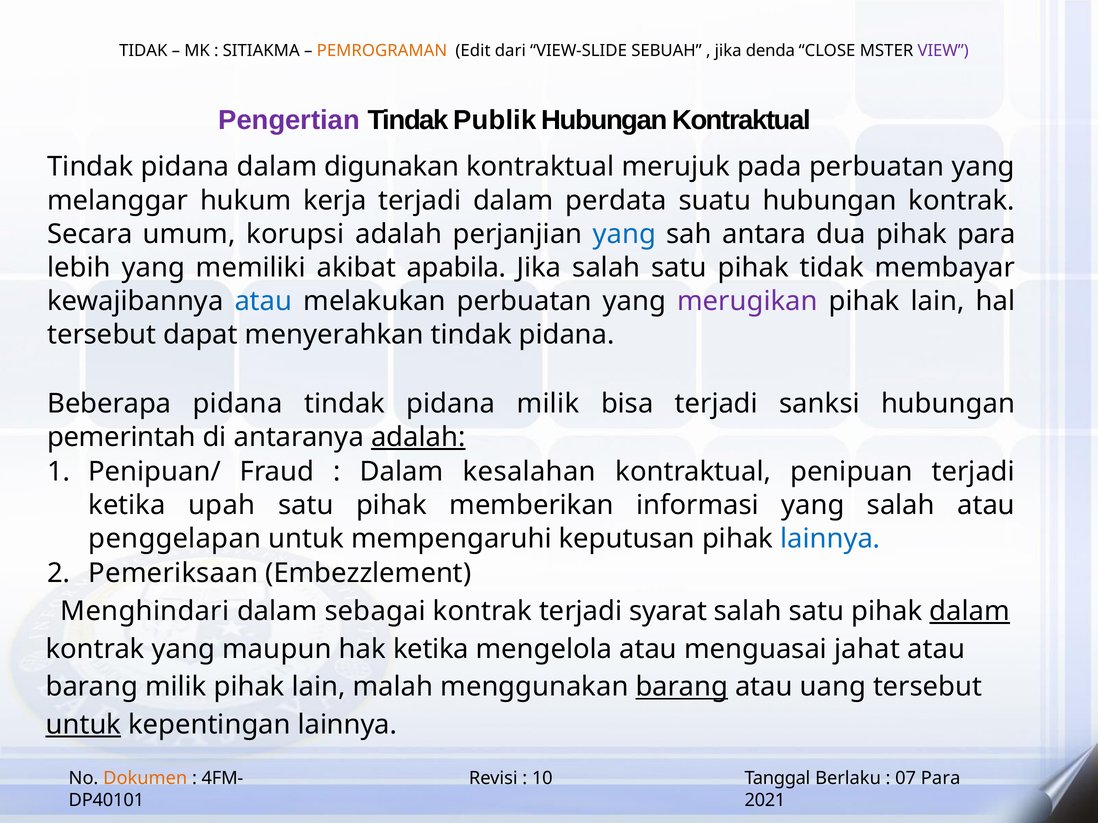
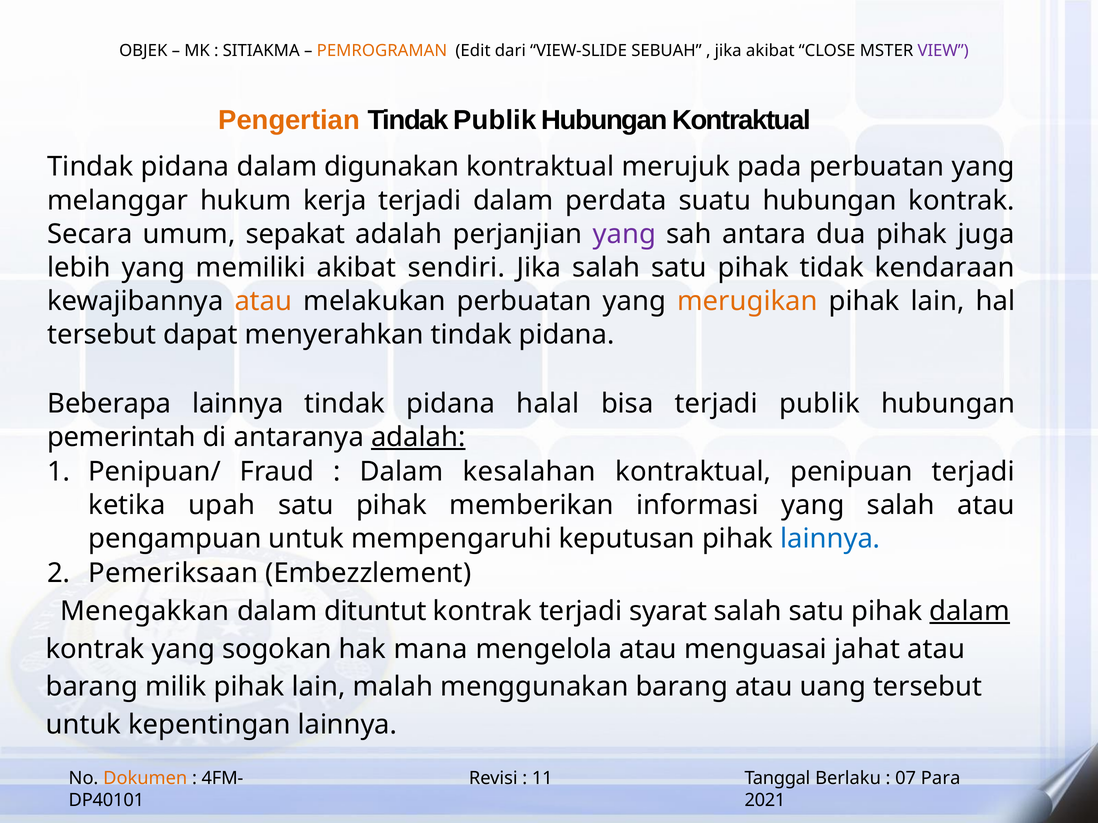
TIDAK at (143, 51): TIDAK -> OBJEK
jika denda: denda -> akibat
Pengertian colour: purple -> orange
korupsi: korupsi -> sepakat
yang at (624, 234) colour: blue -> purple
pihak para: para -> juga
apabila: apabila -> sendiri
membayar: membayar -> kendaraan
atau at (263, 301) colour: blue -> orange
merugikan colour: purple -> orange
Beberapa pidana: pidana -> lainnya
pidana milik: milik -> halal
terjadi sanksi: sanksi -> publik
penggelapan: penggelapan -> pengampuan
Menghindari: Menghindari -> Menegakkan
sebagai: sebagai -> dituntut
maupun: maupun -> sogokan
hak ketika: ketika -> mana
barang at (682, 687) underline: present -> none
untuk at (83, 725) underline: present -> none
10: 10 -> 11
